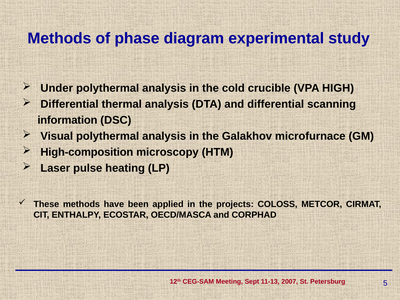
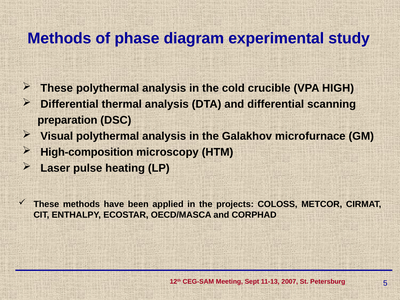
Under at (57, 88): Under -> These
information: information -> preparation
